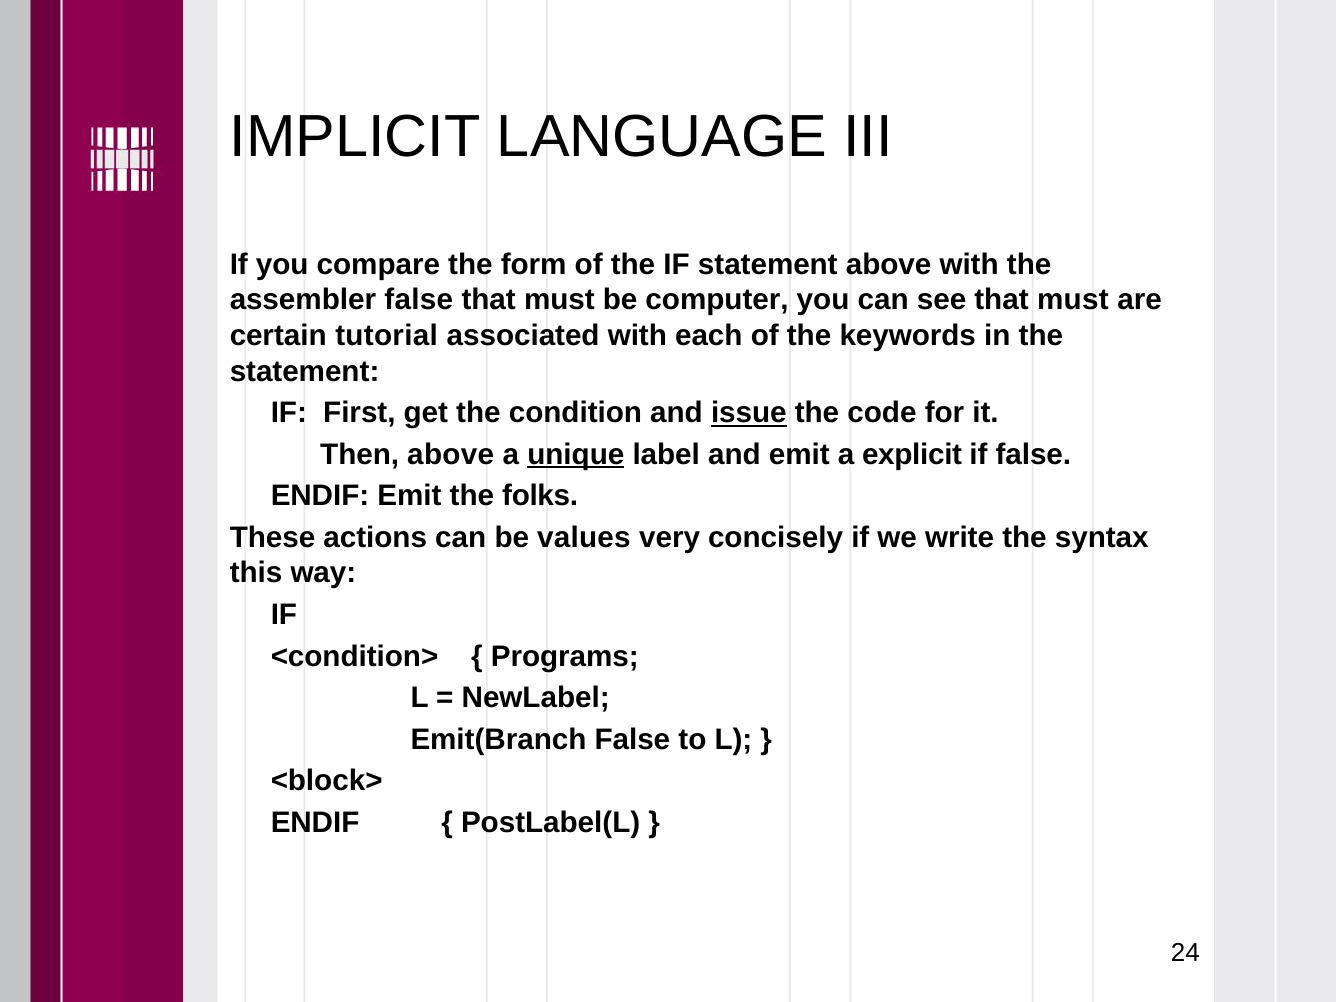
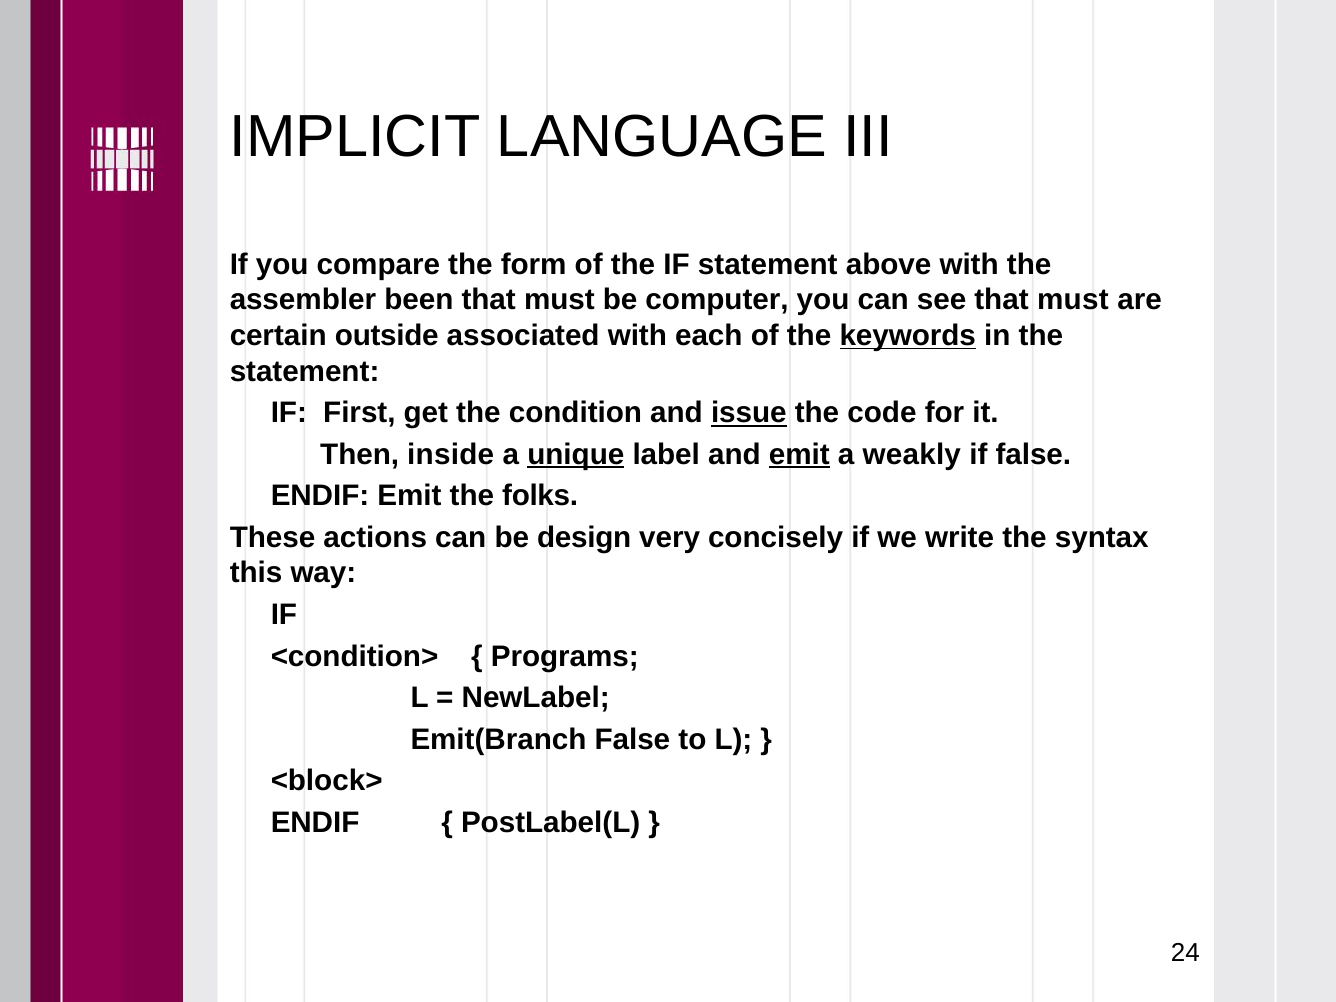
assembler false: false -> been
tutorial: tutorial -> outside
keywords underline: none -> present
Then above: above -> inside
emit at (799, 454) underline: none -> present
explicit: explicit -> weakly
values: values -> design
